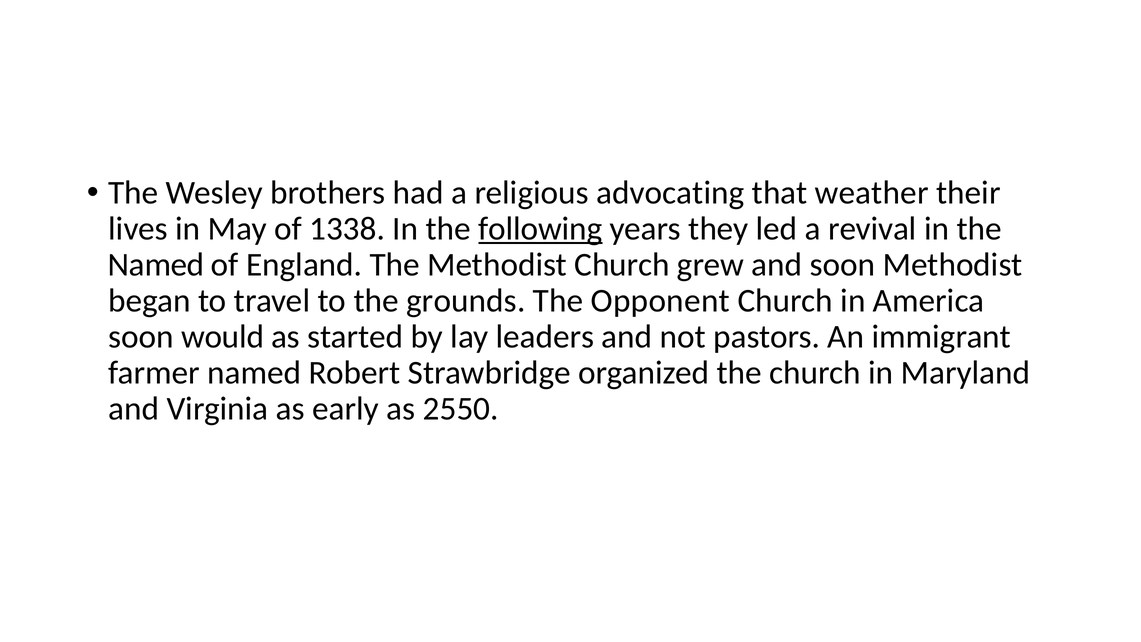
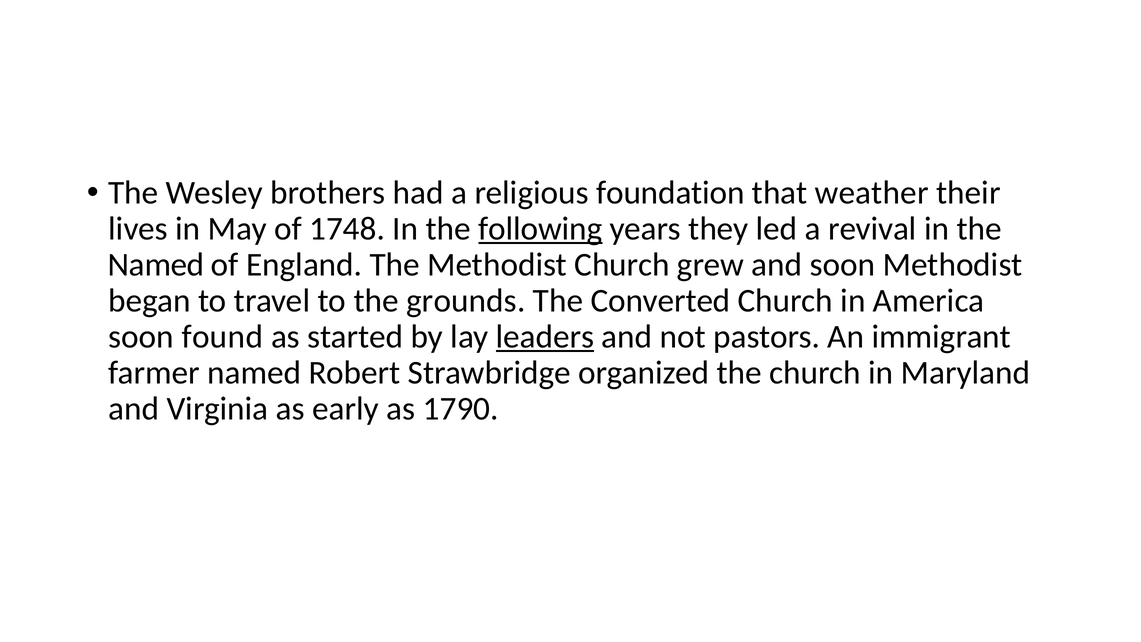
advocating: advocating -> foundation
1338: 1338 -> 1748
Opponent: Opponent -> Converted
would: would -> found
leaders underline: none -> present
2550: 2550 -> 1790
